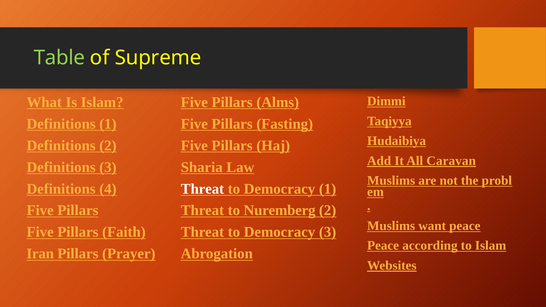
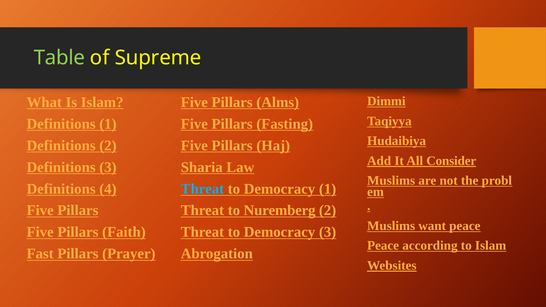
Caravan: Caravan -> Consider
Threat at (202, 189) colour: white -> light blue
Iran: Iran -> Fast
